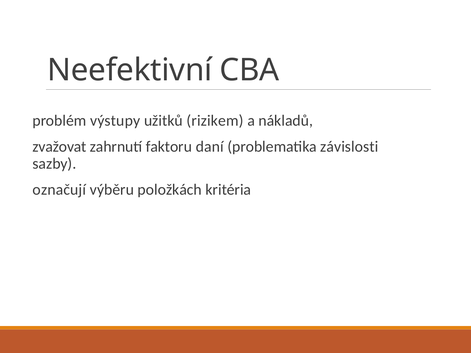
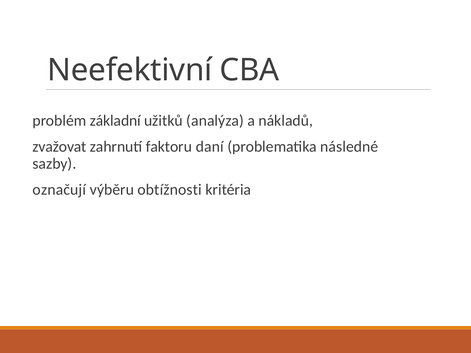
výstupy: výstupy -> základní
rizikem: rizikem -> analýza
závislosti: závislosti -> následné
položkách: položkách -> obtížnosti
